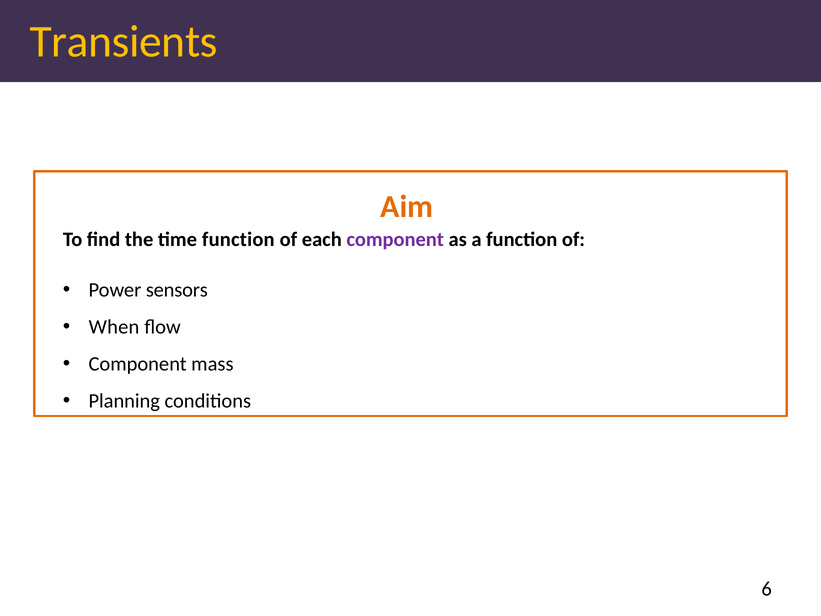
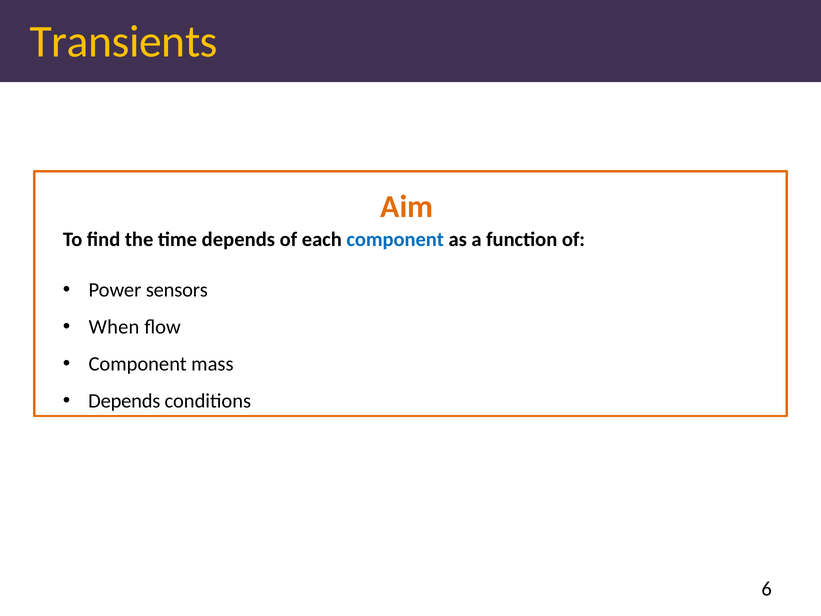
time function: function -> depends
component at (395, 239) colour: purple -> blue
Planning at (124, 401): Planning -> Depends
